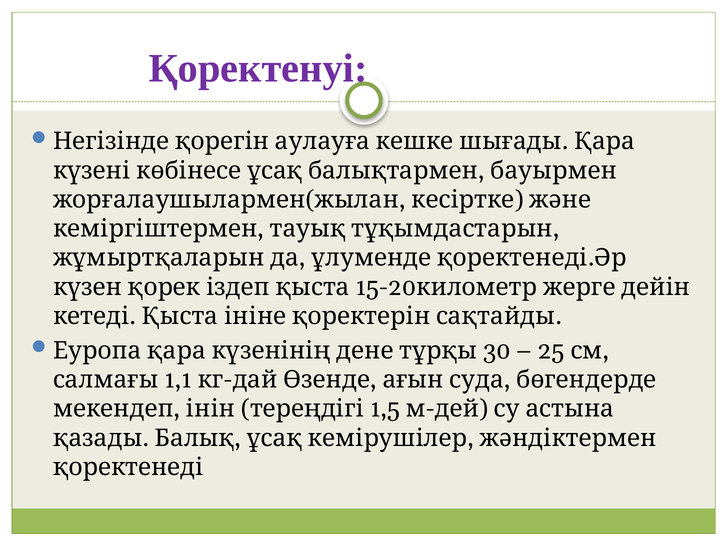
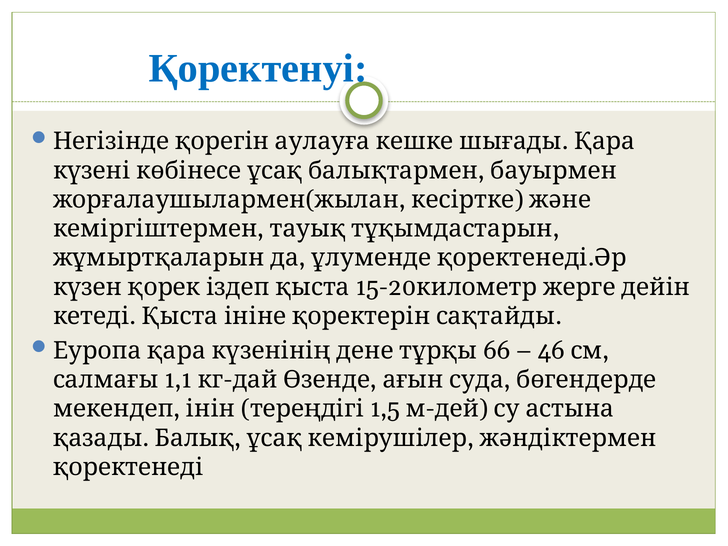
Қоректенуі colour: purple -> blue
30: 30 -> 66
25: 25 -> 46
